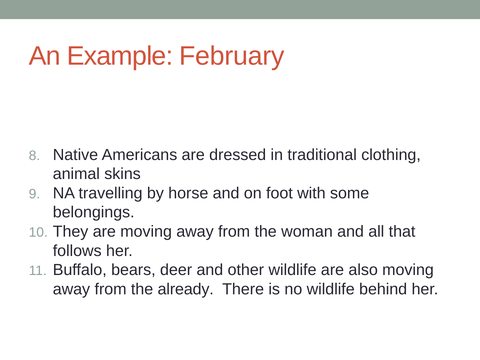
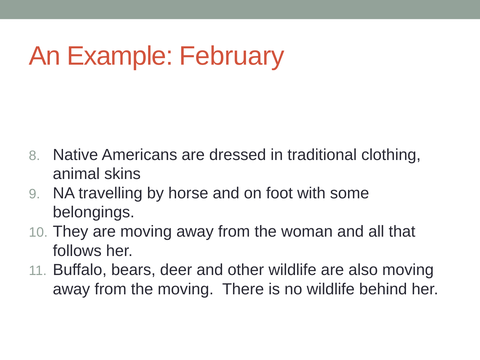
the already: already -> moving
